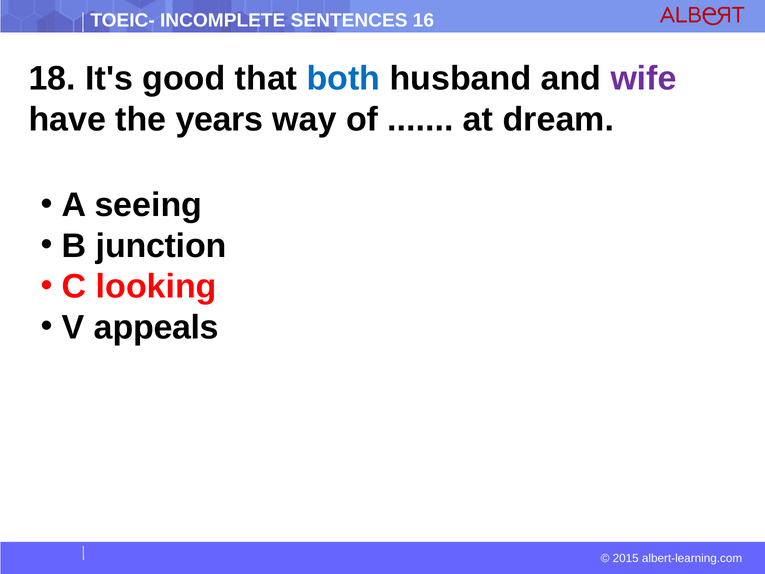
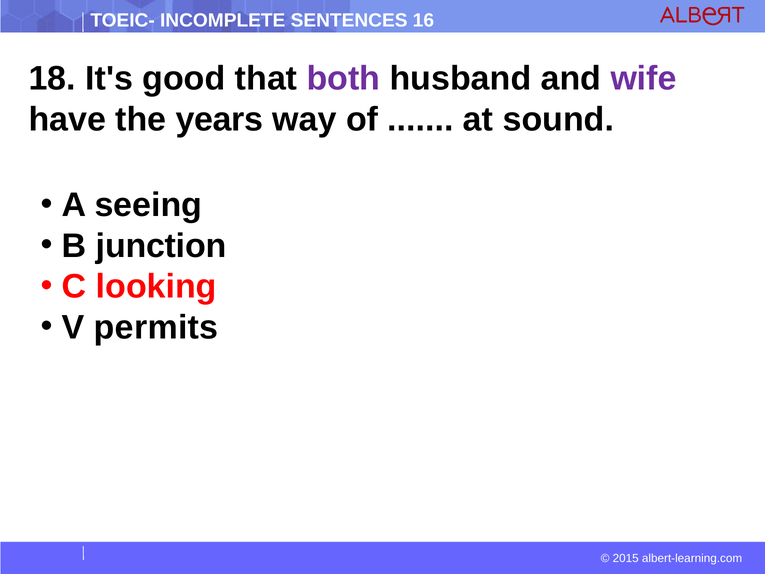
both colour: blue -> purple
dream: dream -> sound
appeals: appeals -> permits
